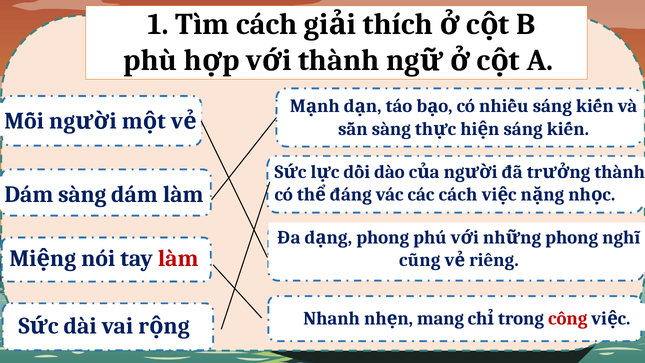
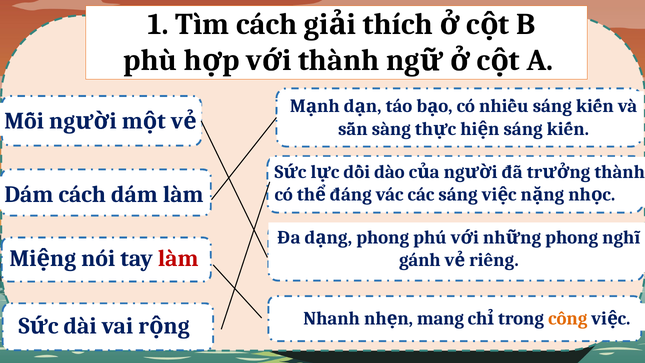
Dám sàng: sàng -> cách
các cách: cách -> sáng
cũng: cũng -> gánh
công colour: red -> orange
